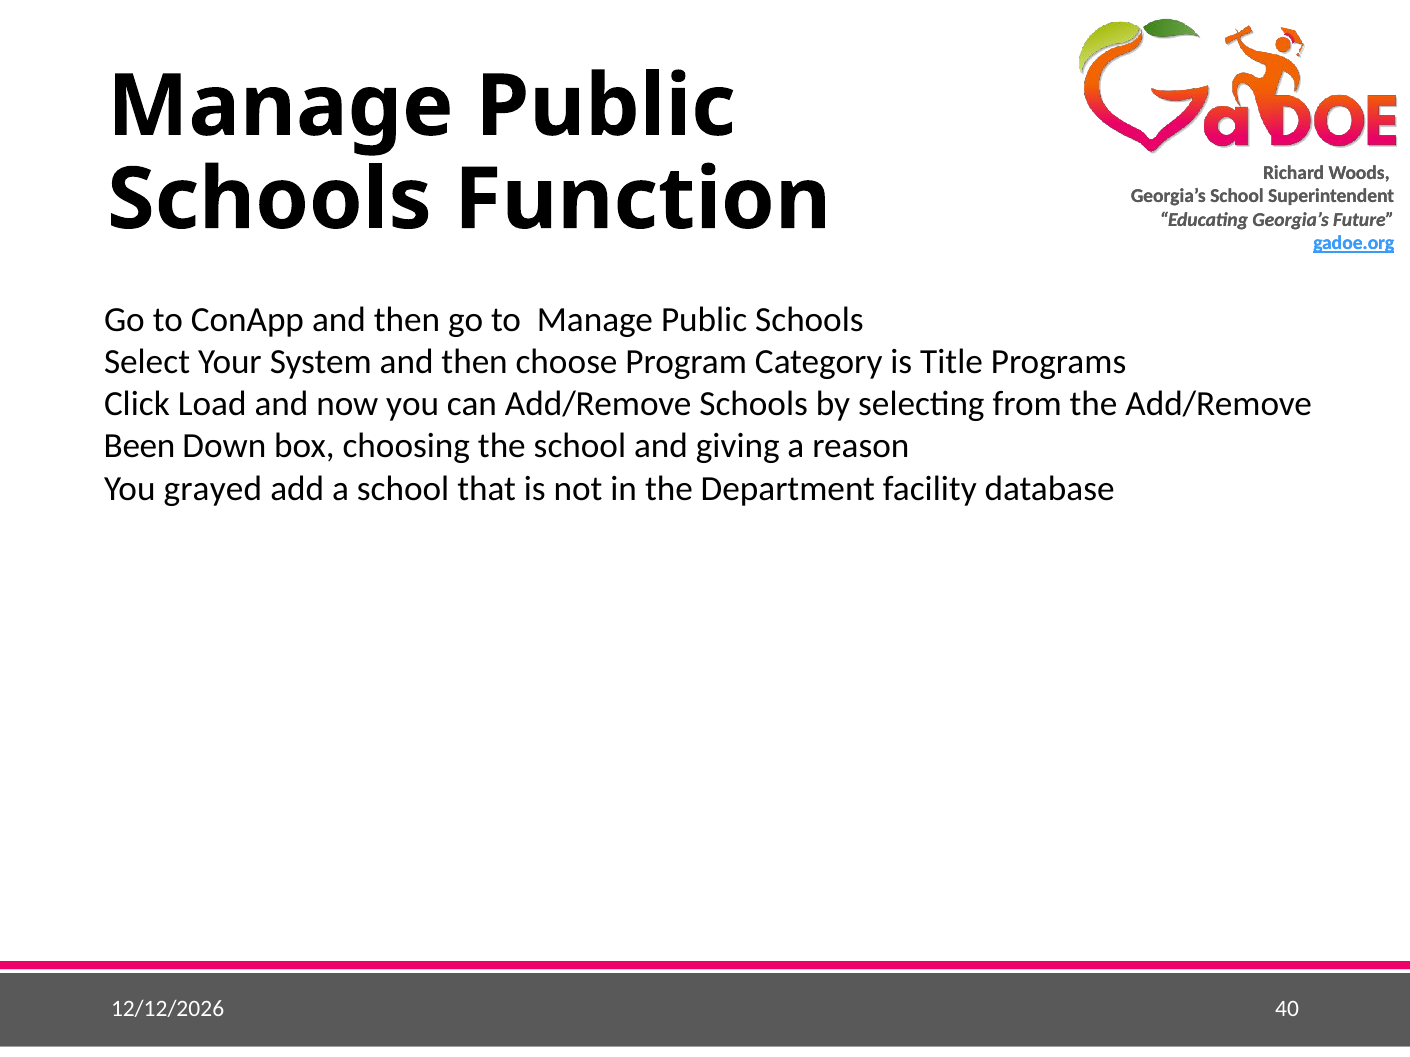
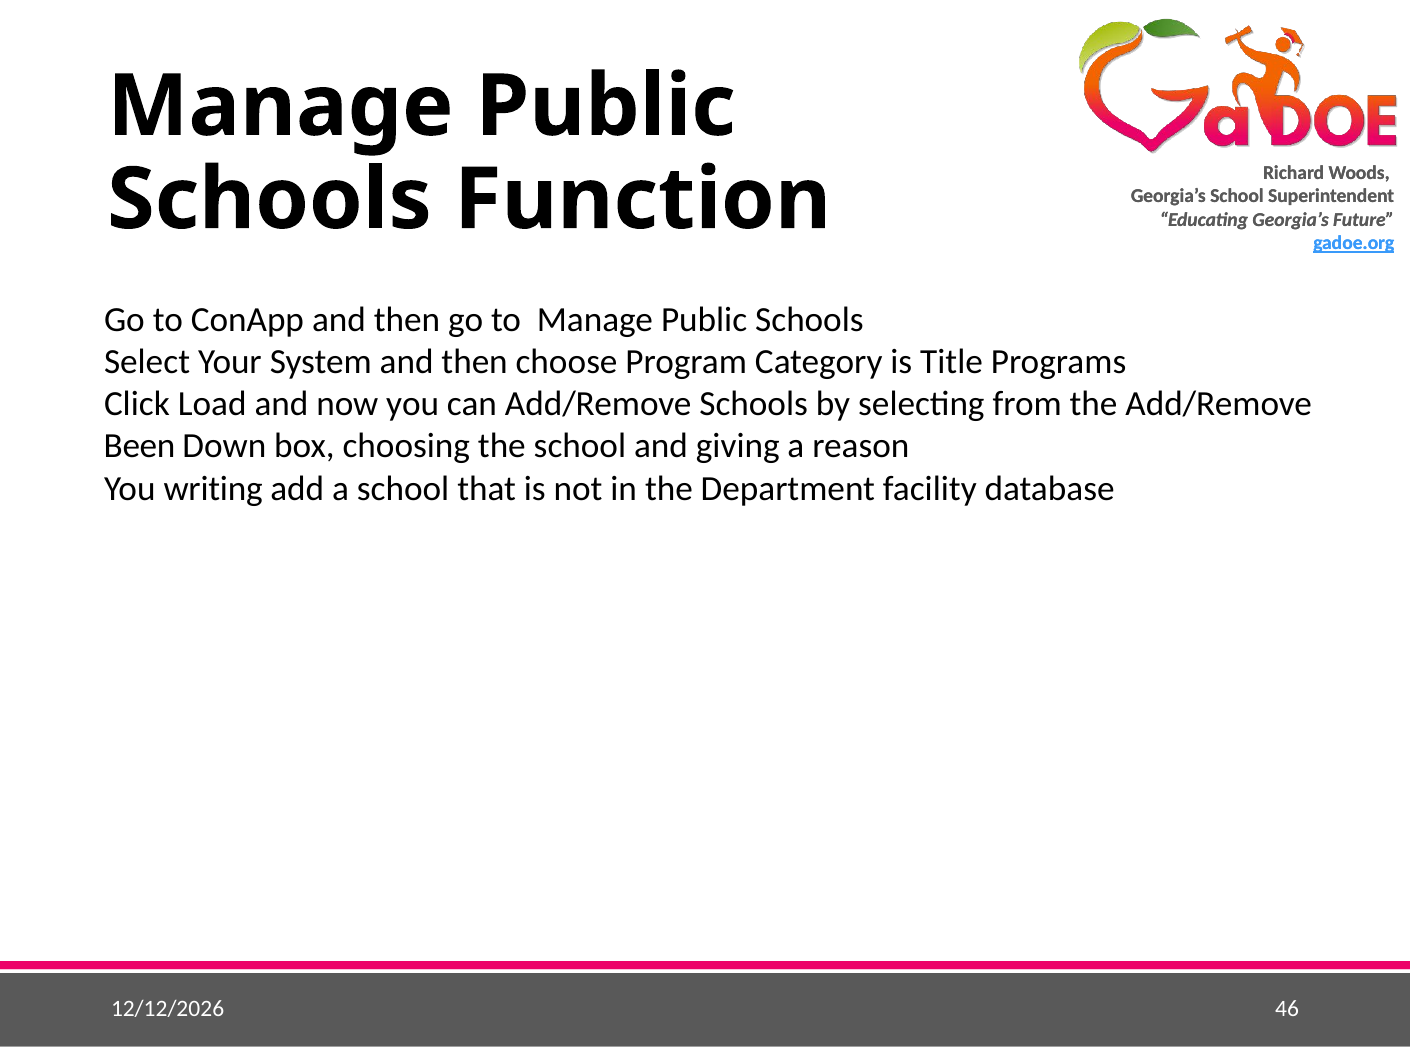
grayed: grayed -> writing
40: 40 -> 46
